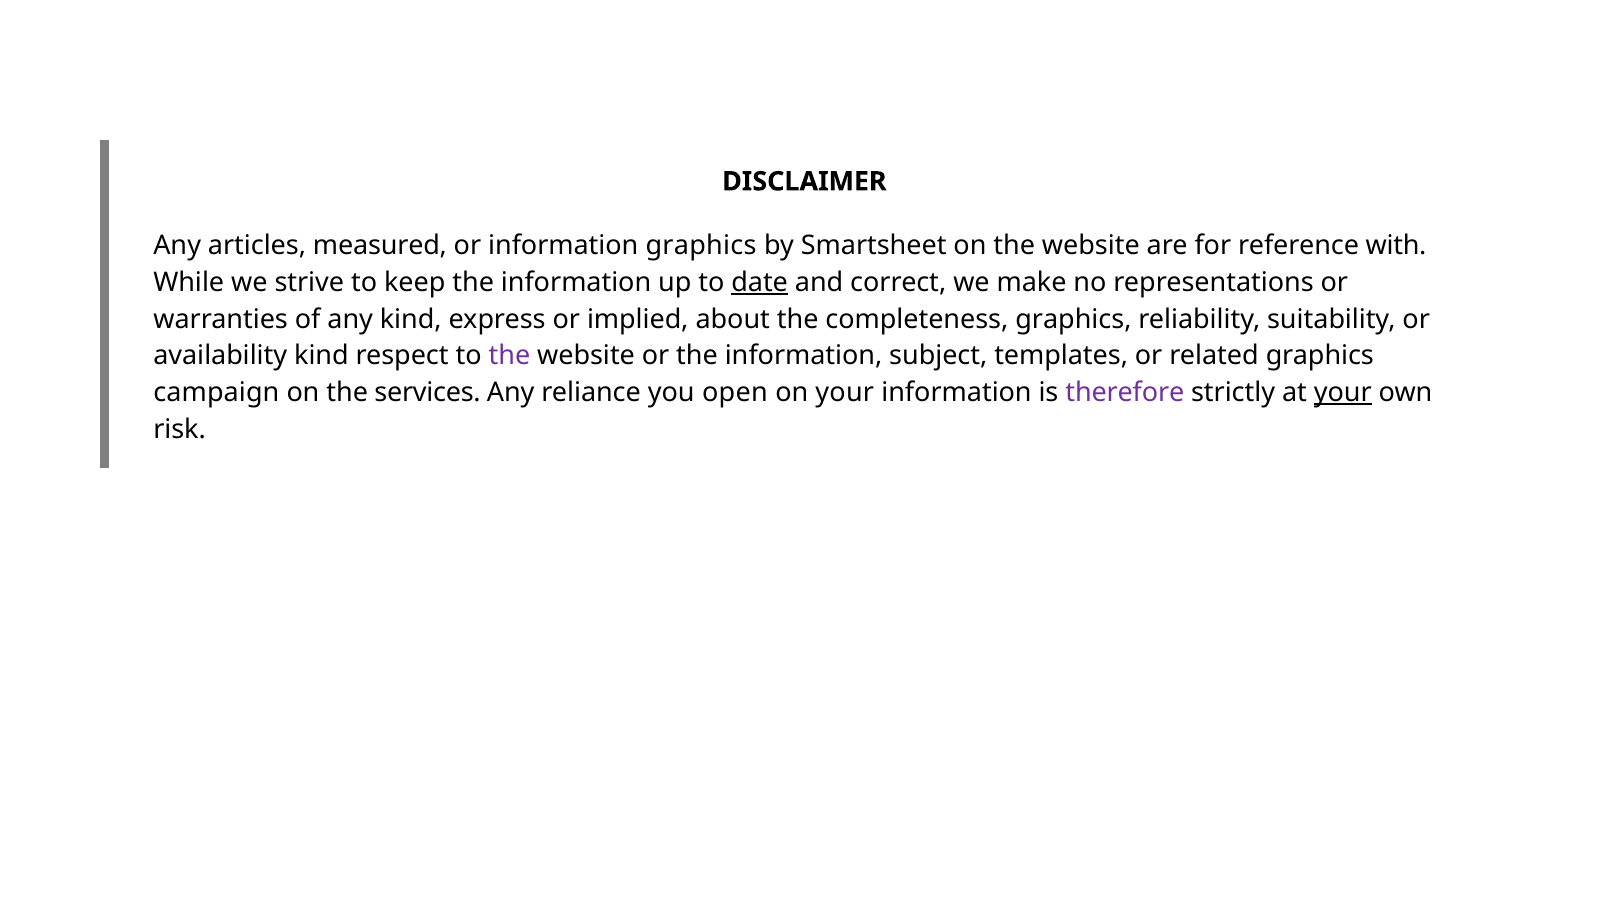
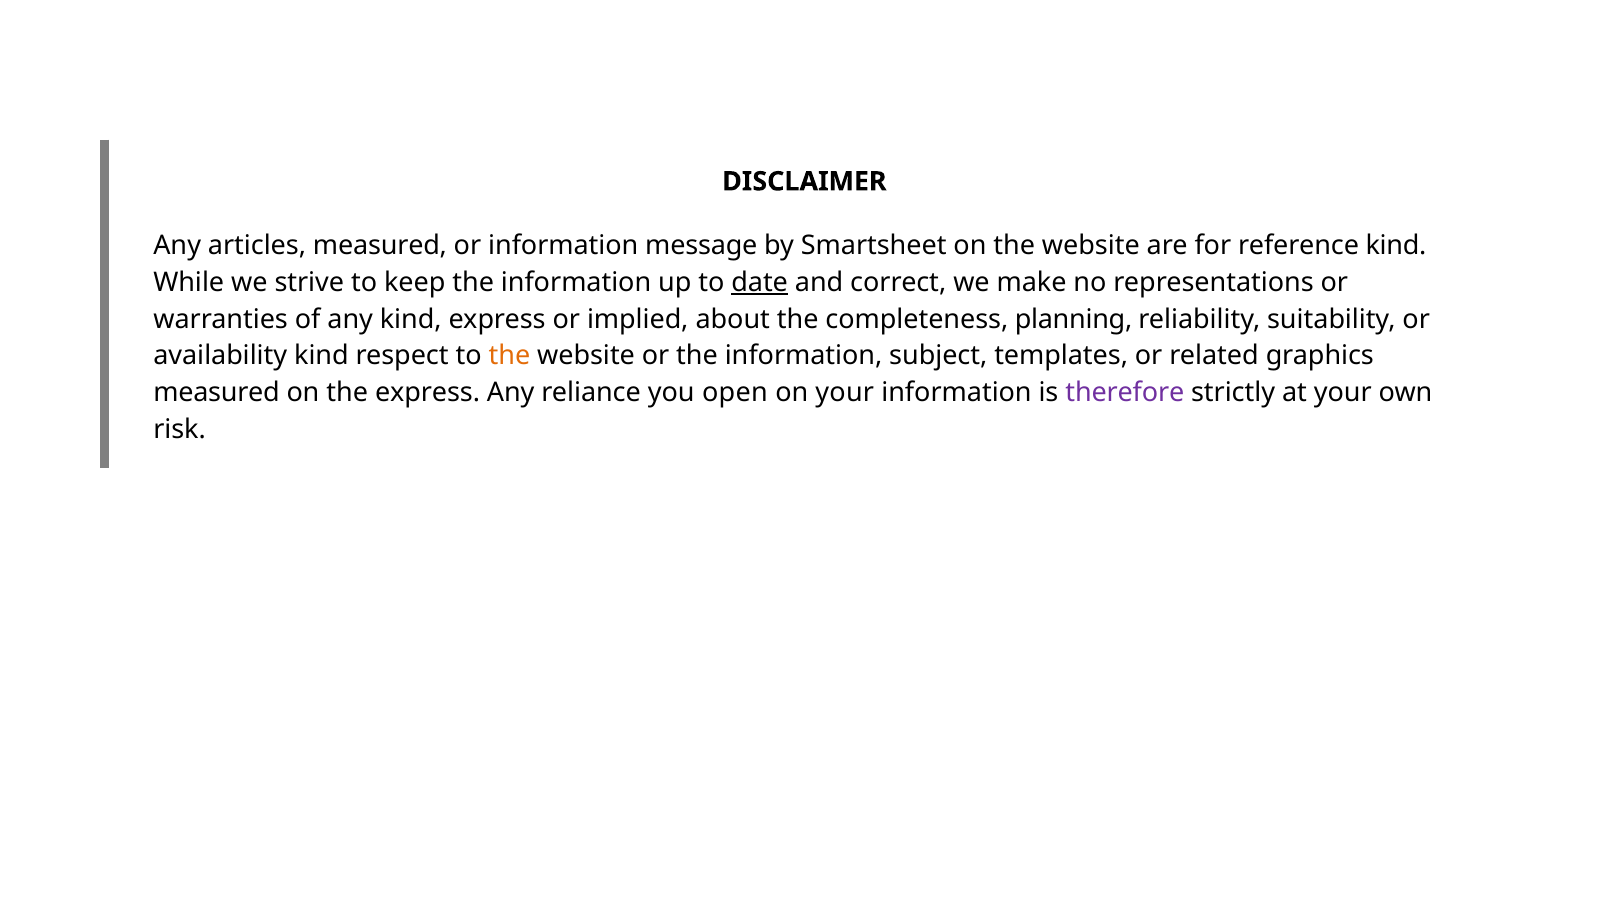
information graphics: graphics -> message
reference with: with -> kind
completeness graphics: graphics -> planning
the at (510, 356) colour: purple -> orange
campaign at (216, 393): campaign -> measured
the services: services -> express
your at (1343, 393) underline: present -> none
